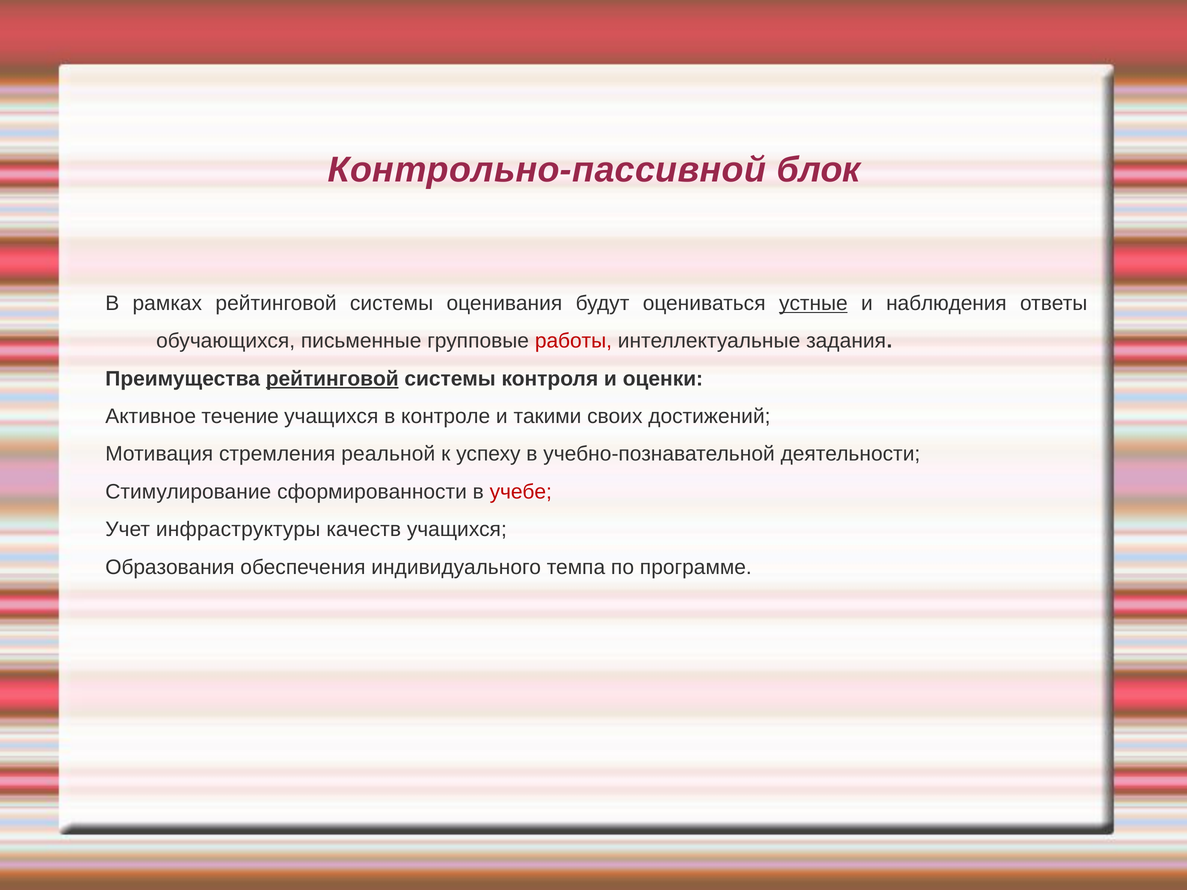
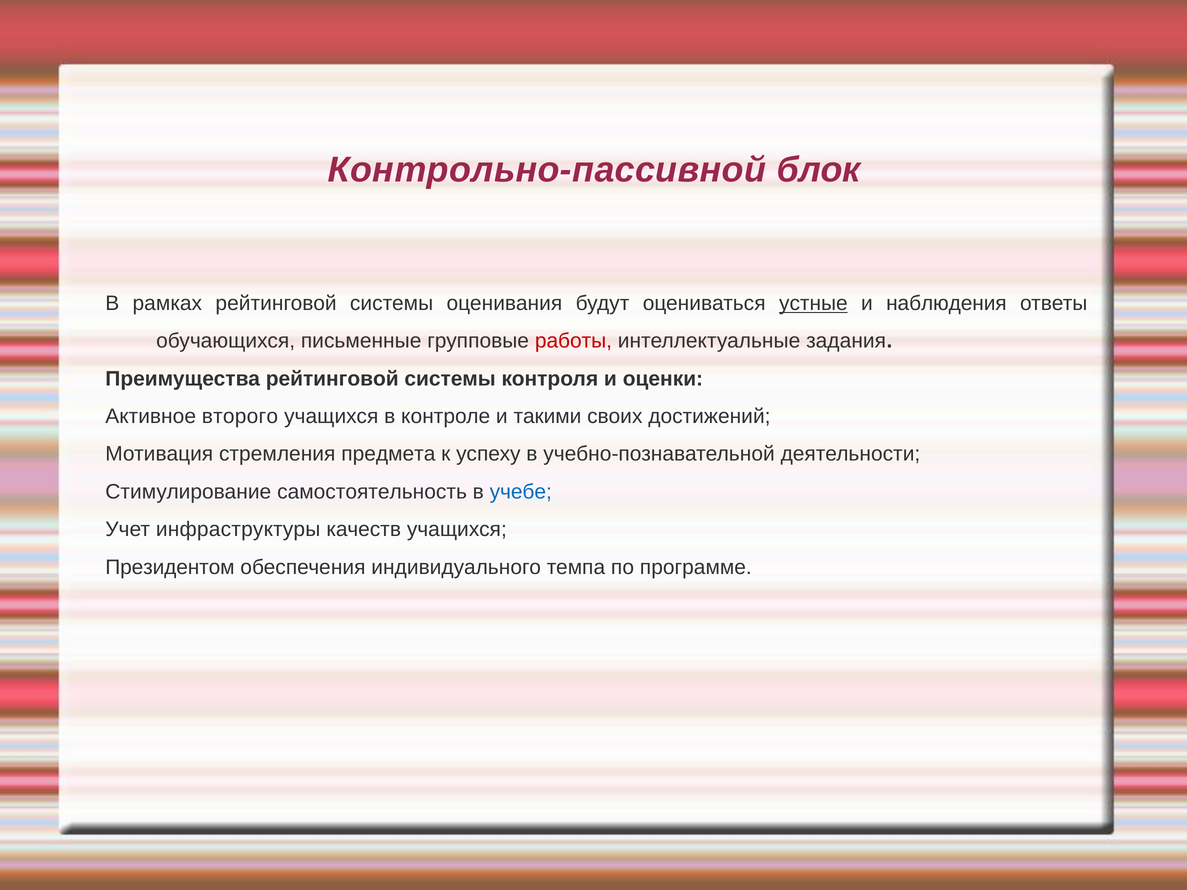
рейтинговой at (332, 379) underline: present -> none
течение: течение -> второго
реальной: реальной -> предмета
сформированности: сформированности -> самостоятельность
учебе colour: red -> blue
Образования: Образования -> Президентом
